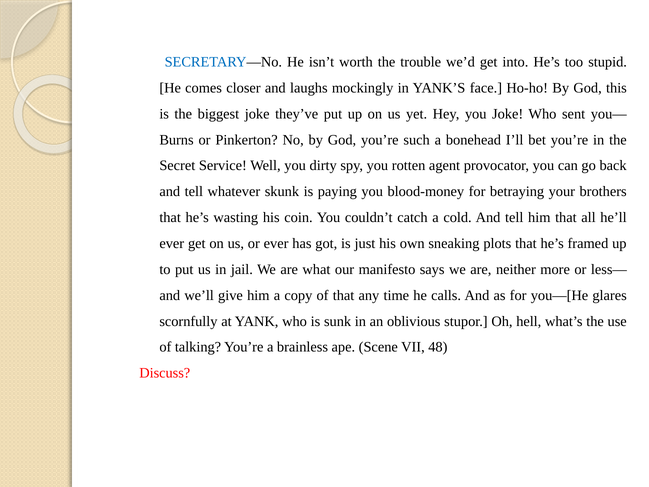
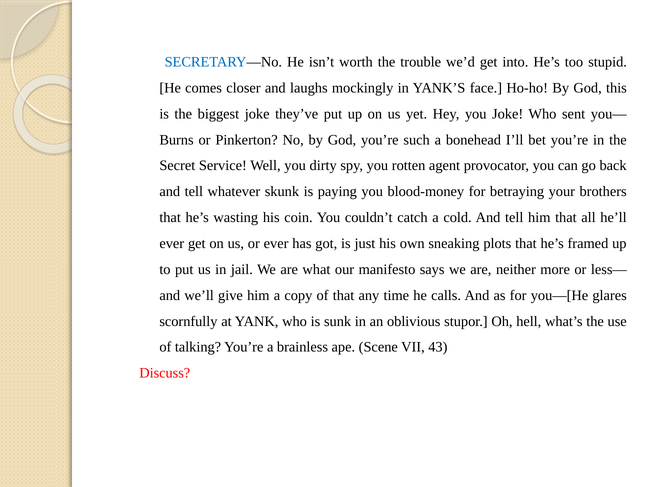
48: 48 -> 43
